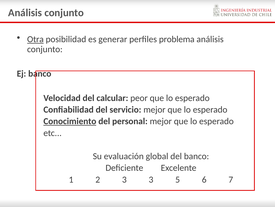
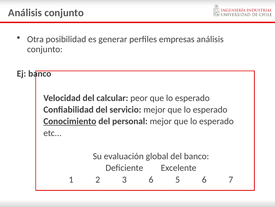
Otra underline: present -> none
problema: problema -> empresas
3 3: 3 -> 6
